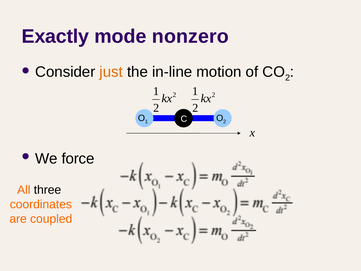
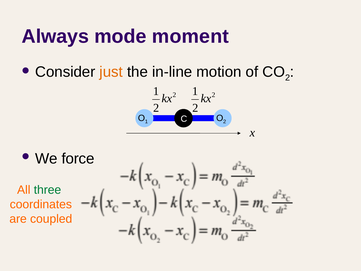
Exactly: Exactly -> Always
nonzero: nonzero -> moment
three colour: black -> green
